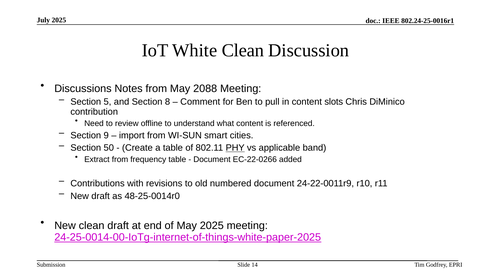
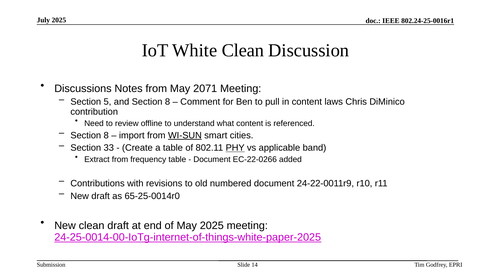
2088: 2088 -> 2071
slots: slots -> laws
9 at (106, 135): 9 -> 8
WI-SUN underline: none -> present
50: 50 -> 33
48-25-0014r0: 48-25-0014r0 -> 65-25-0014r0
